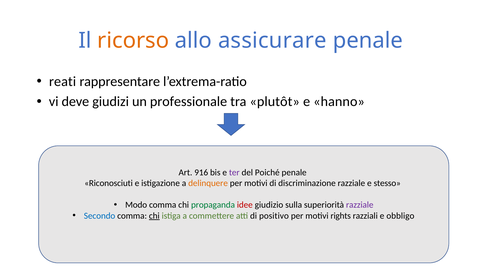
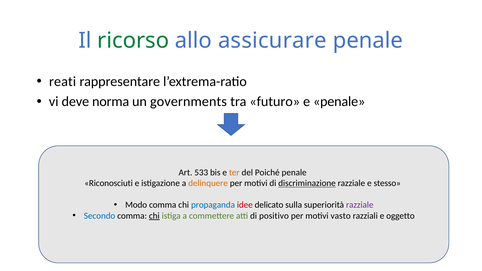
ricorso colour: orange -> green
giudizi: giudizi -> norma
professionale: professionale -> governments
plutôt: plutôt -> futuro
e hanno: hanno -> penale
916: 916 -> 533
ter colour: purple -> orange
discriminazione underline: none -> present
propaganda colour: green -> blue
giudizio: giudizio -> delicato
rights: rights -> vasto
obbligo: obbligo -> oggetto
